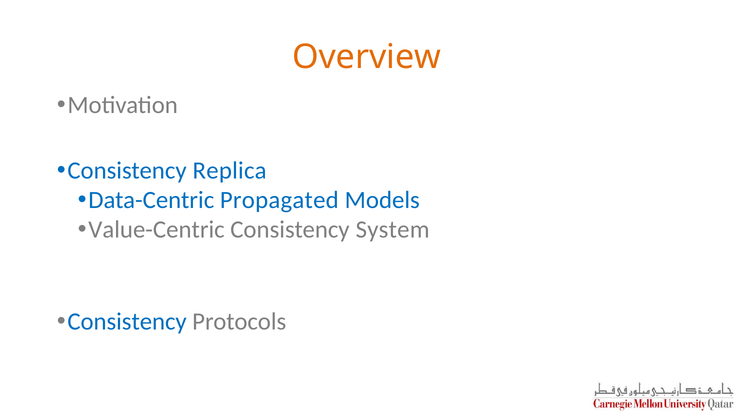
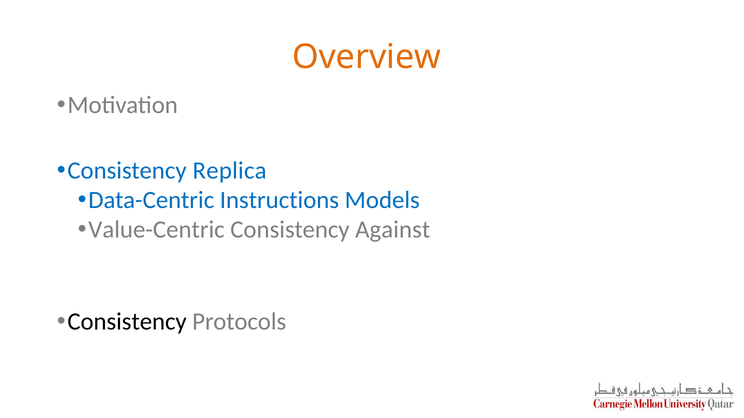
Propagated: Propagated -> Instructions
System: System -> Against
Consistency at (127, 322) colour: blue -> black
